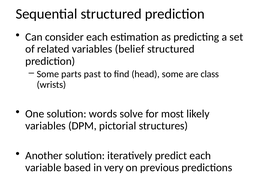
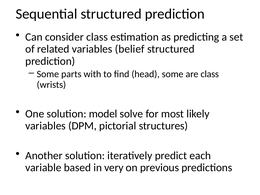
consider each: each -> class
past: past -> with
words: words -> model
